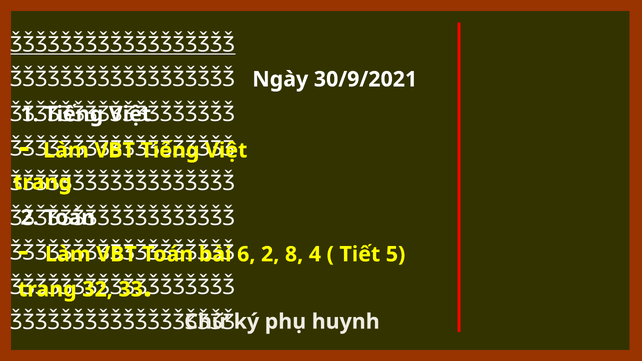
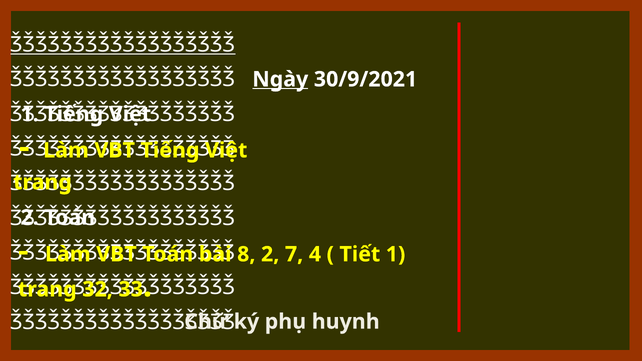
Ngày underline: none -> present
6: 6 -> 8
8: 8 -> 7
Tiết 5: 5 -> 1
